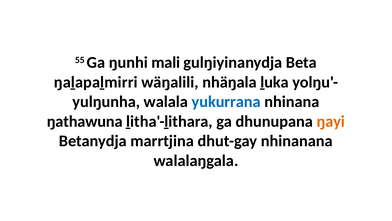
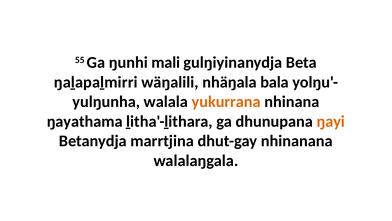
ḻuka: ḻuka -> bala
yukurrana colour: blue -> orange
ŋathawuna: ŋathawuna -> ŋayathama
